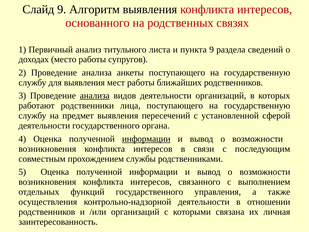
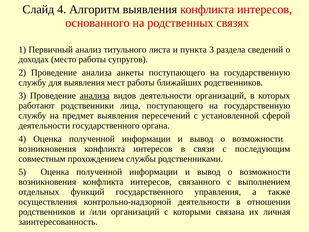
Слайд 9: 9 -> 4
пункта 9: 9 -> 3
информации at (146, 139) underline: present -> none
